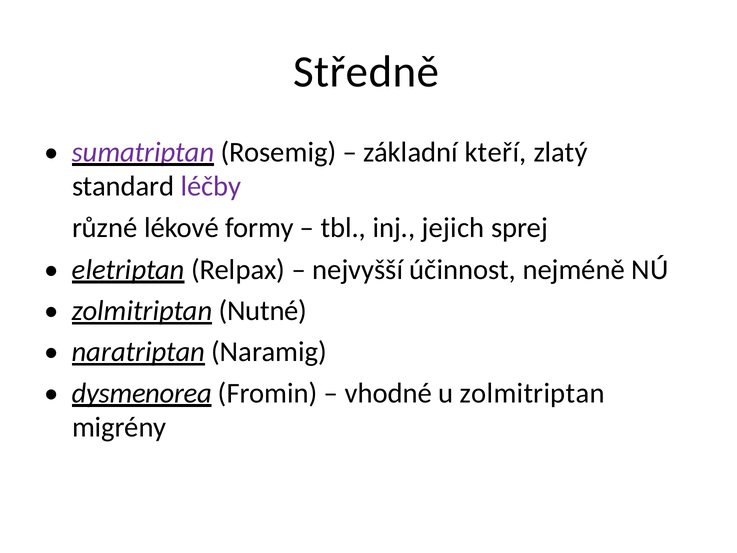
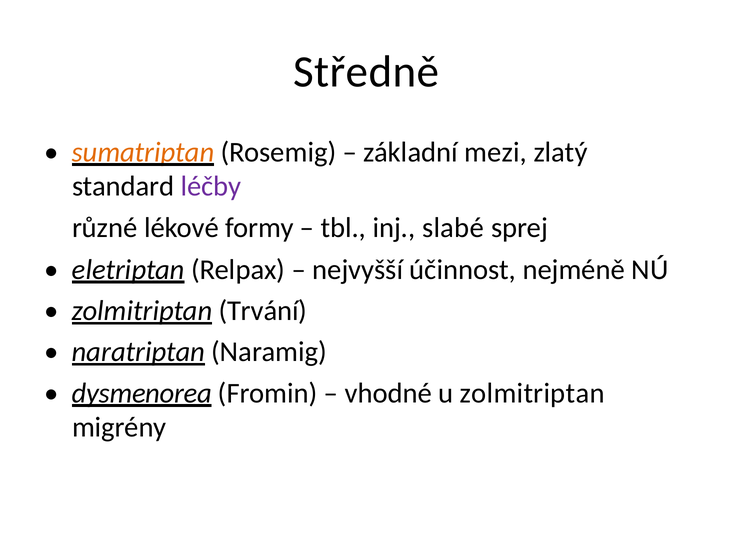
sumatriptan colour: purple -> orange
kteří: kteří -> mezi
jejich: jejich -> slabé
Nutné: Nutné -> Trvání
